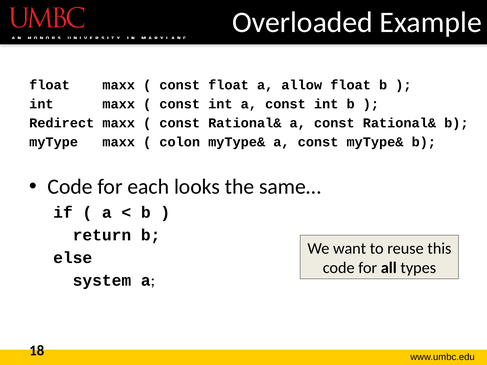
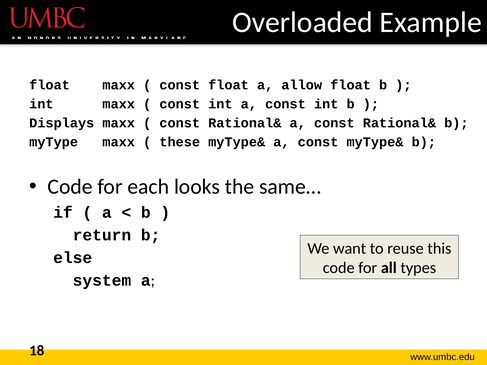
Redirect: Redirect -> Displays
colon: colon -> these
